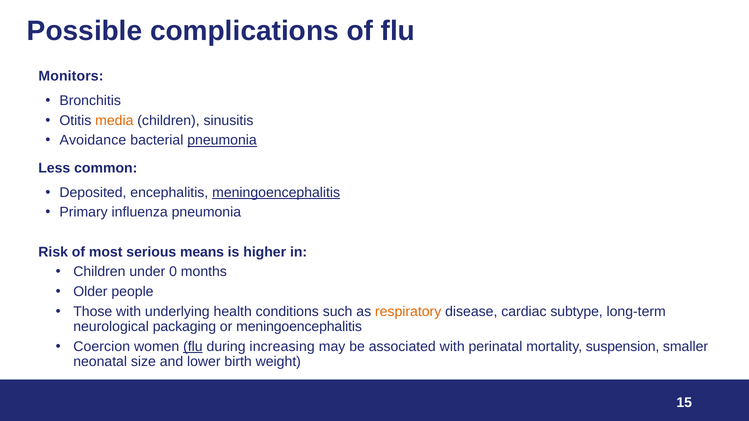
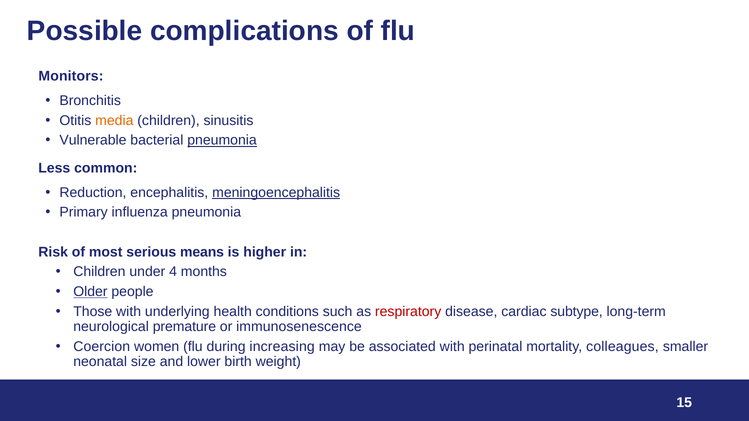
Avoidance: Avoidance -> Vulnerable
Deposited: Deposited -> Reduction
0: 0 -> 4
Older underline: none -> present
respiratory colour: orange -> red
packaging: packaging -> premature
or meningoencephalitis: meningoencephalitis -> immunosenescence
flu at (193, 347) underline: present -> none
suspension: suspension -> colleagues
